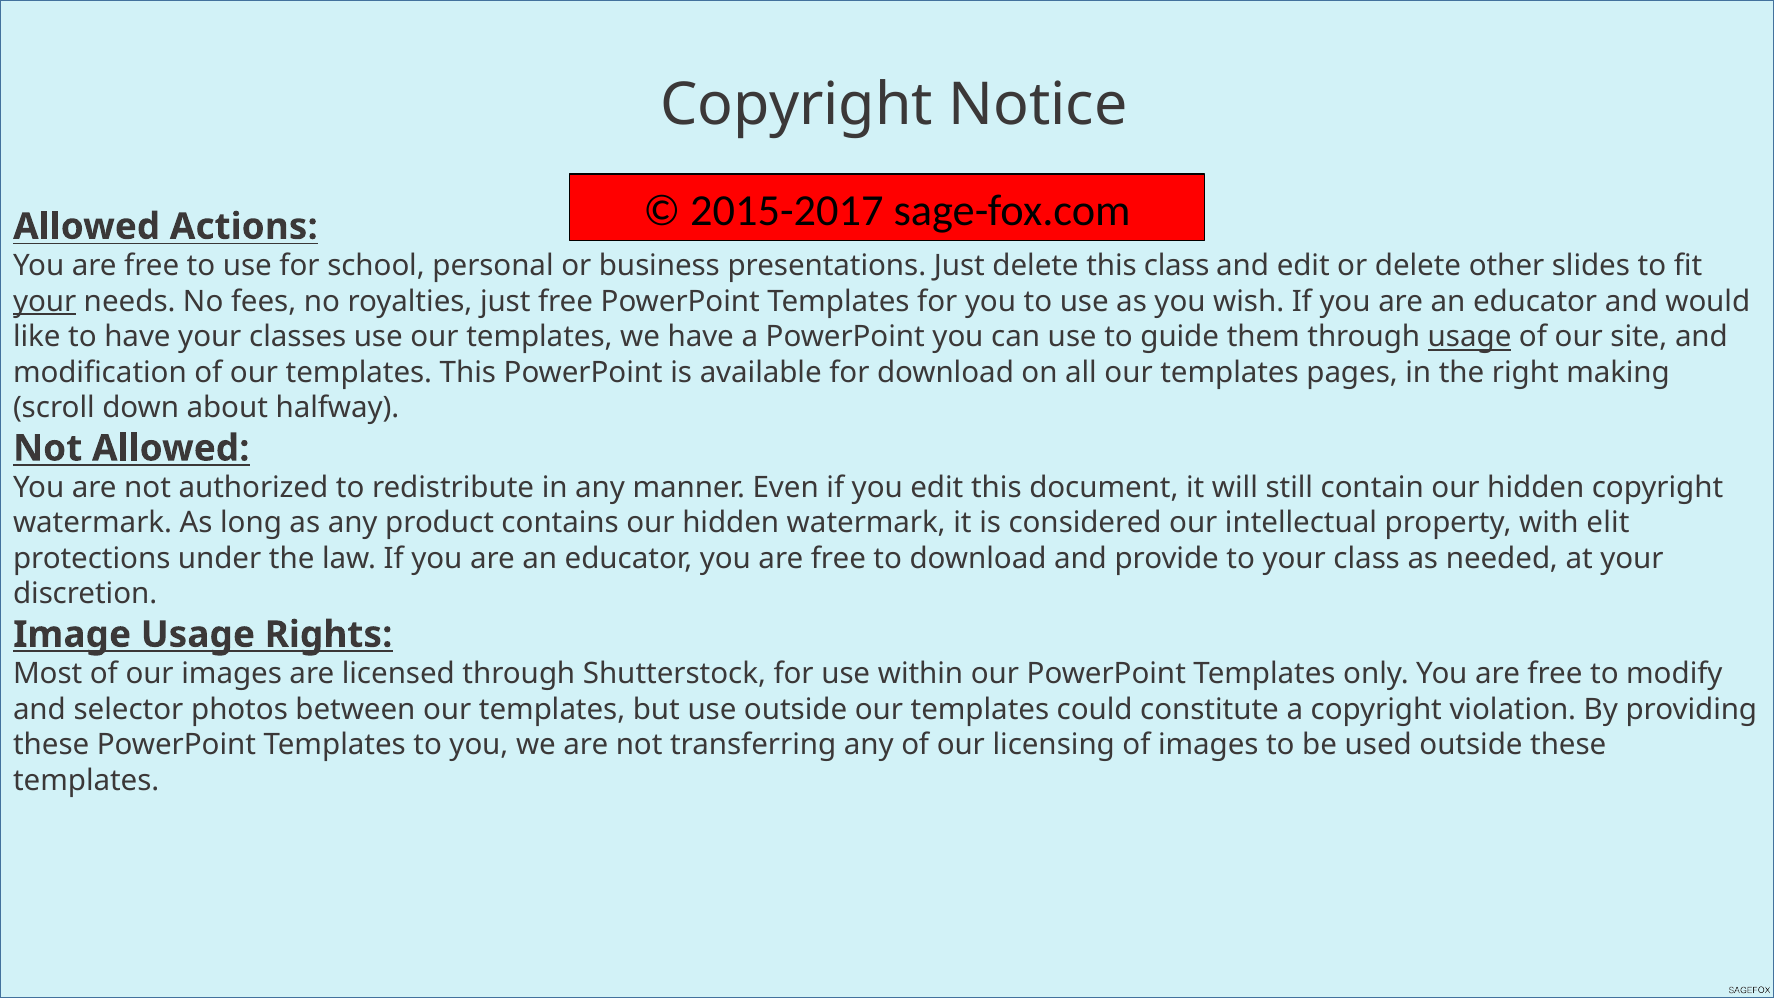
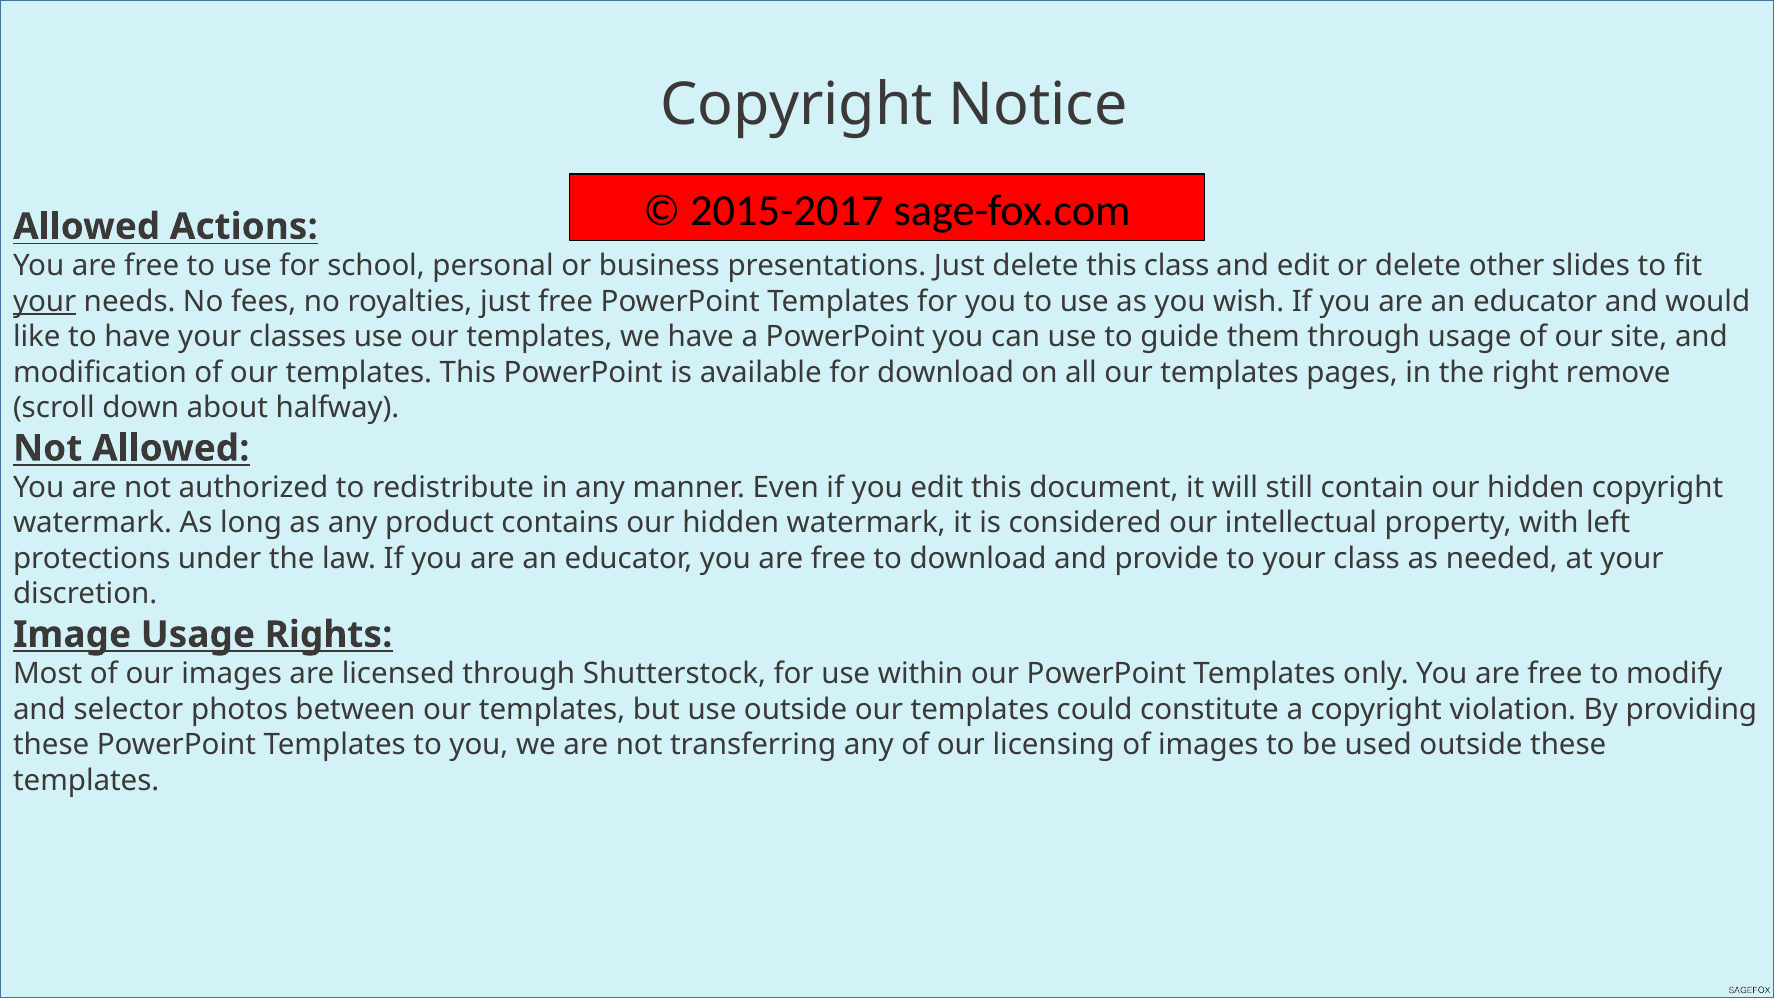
usage at (1470, 337) underline: present -> none
making: making -> remove
elit: elit -> left
